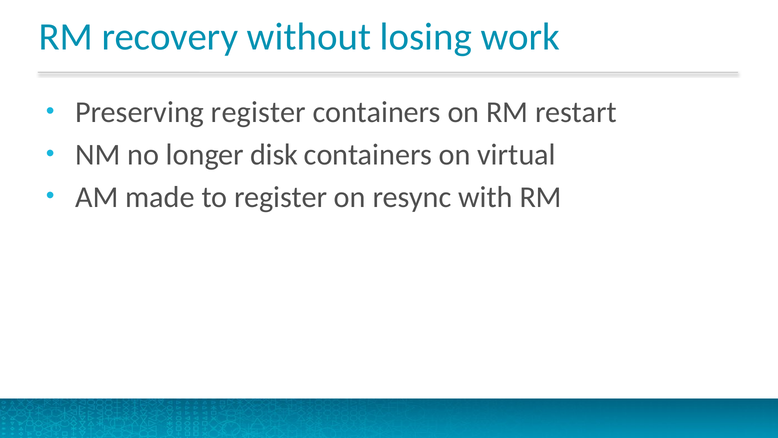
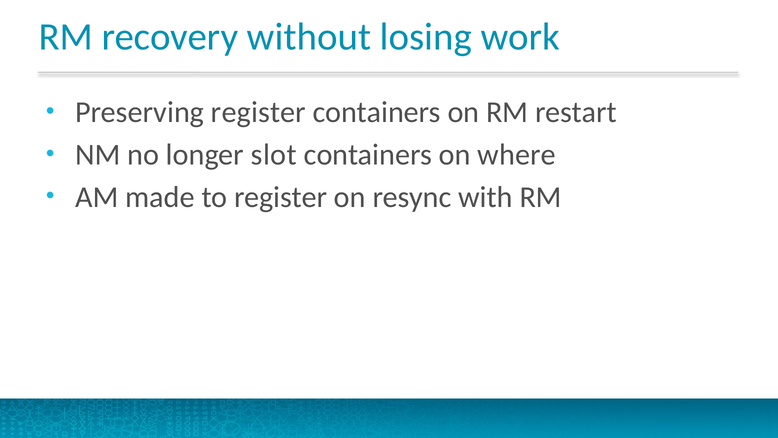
disk: disk -> slot
virtual: virtual -> where
